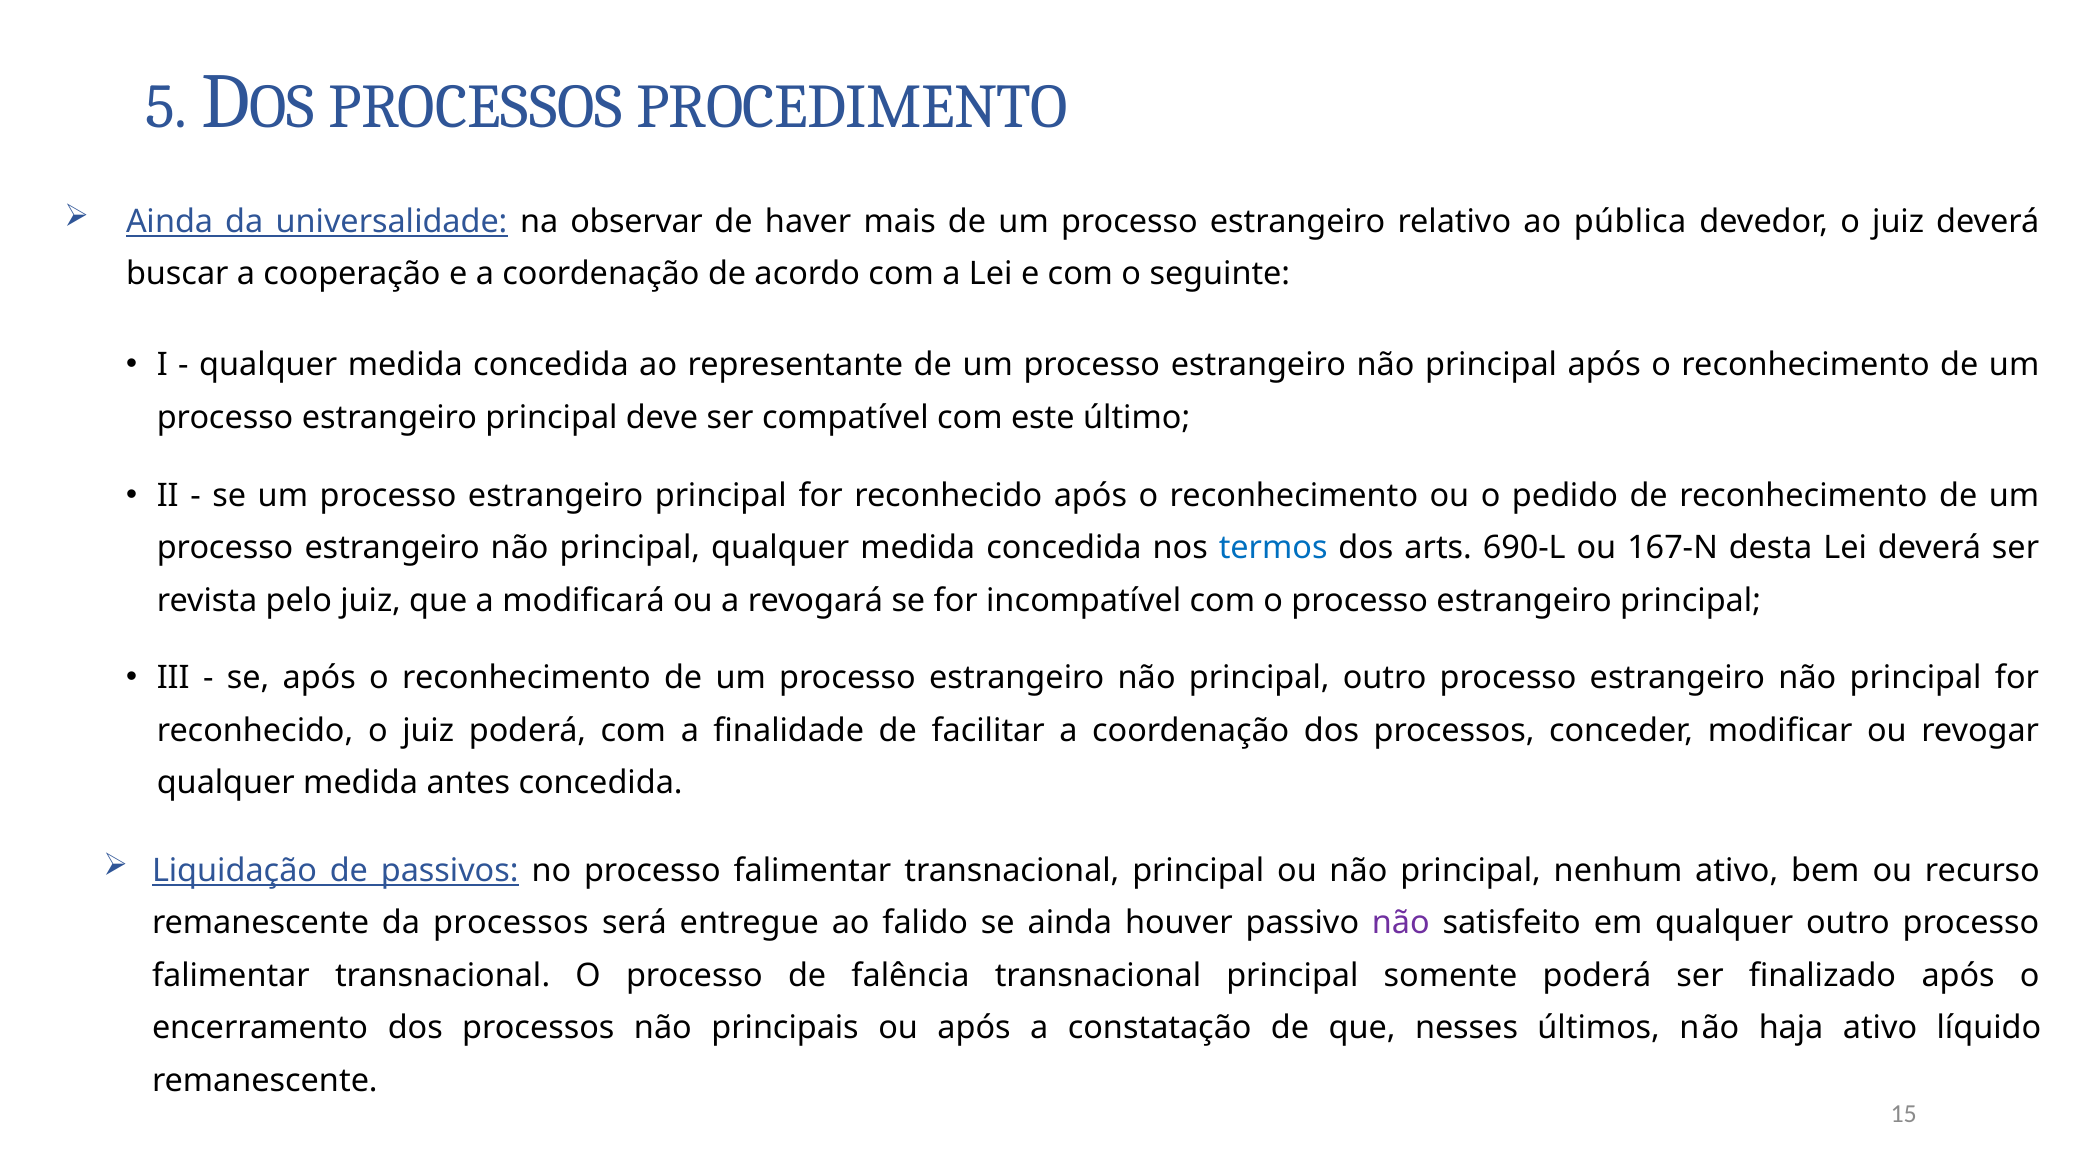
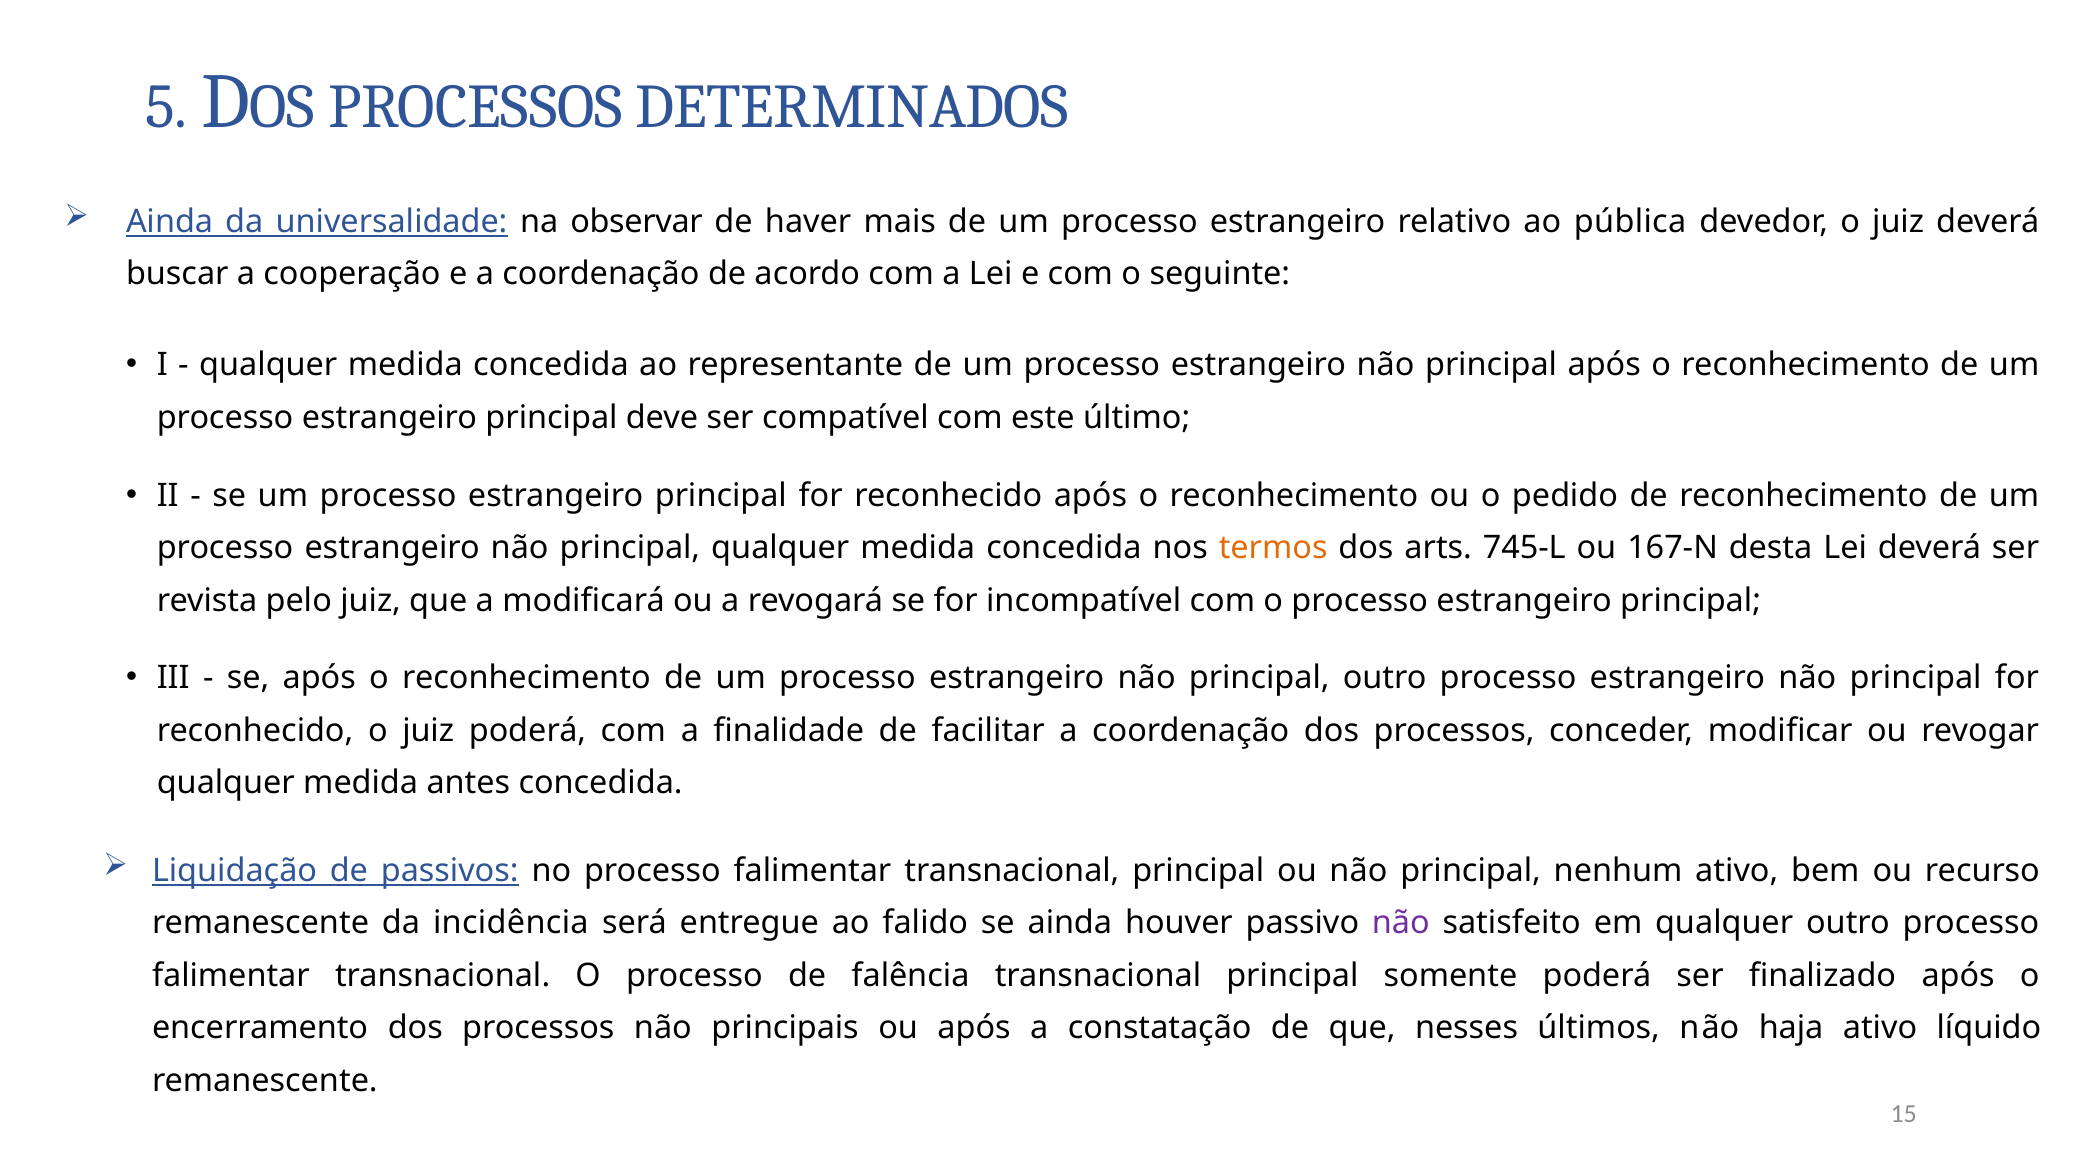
PROCEDIMENTO: PROCEDIMENTO -> DETERMINADOS
termos colour: blue -> orange
690-L: 690-L -> 745-L
da processos: processos -> incidência
